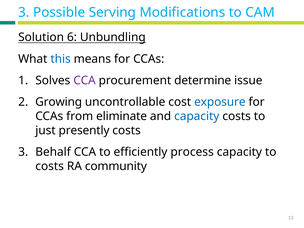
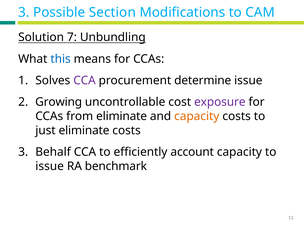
Serving: Serving -> Section
6: 6 -> 7
exposure colour: blue -> purple
capacity at (197, 116) colour: blue -> orange
just presently: presently -> eliminate
process: process -> account
costs at (50, 166): costs -> issue
community: community -> benchmark
